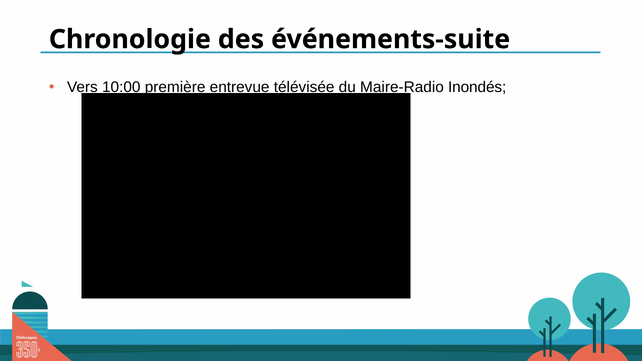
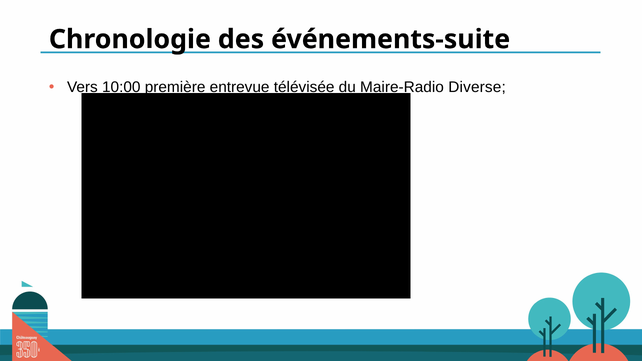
Inondés: Inondés -> Diverse
